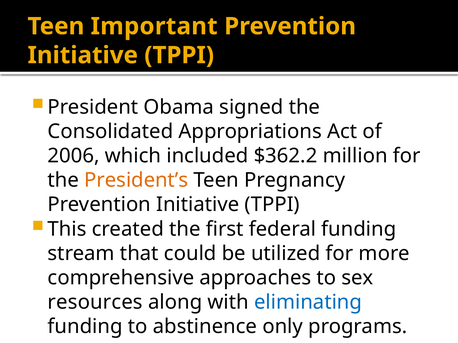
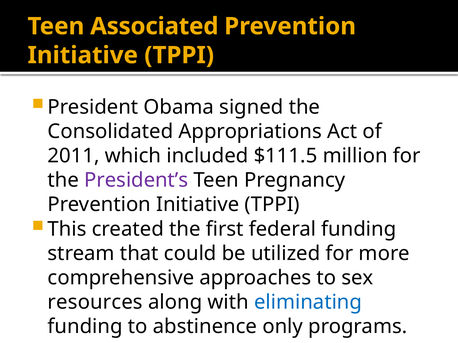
Important: Important -> Associated
2006: 2006 -> 2011
$362.2: $362.2 -> $111.5
President’s colour: orange -> purple
